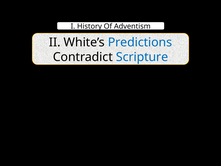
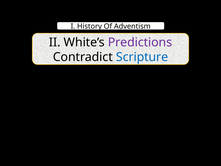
Predictions colour: blue -> purple
